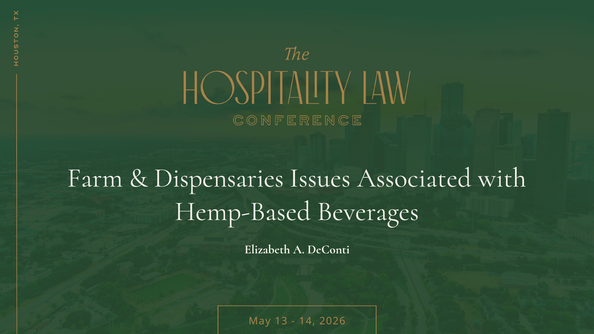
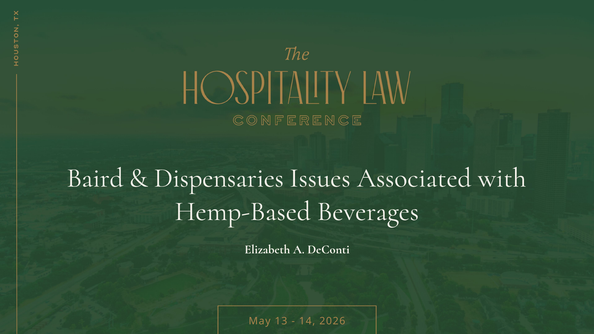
Farm: Farm -> Baird
